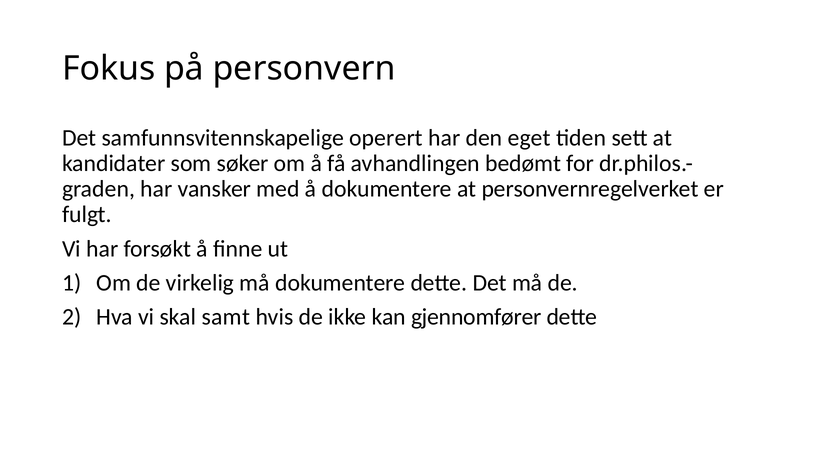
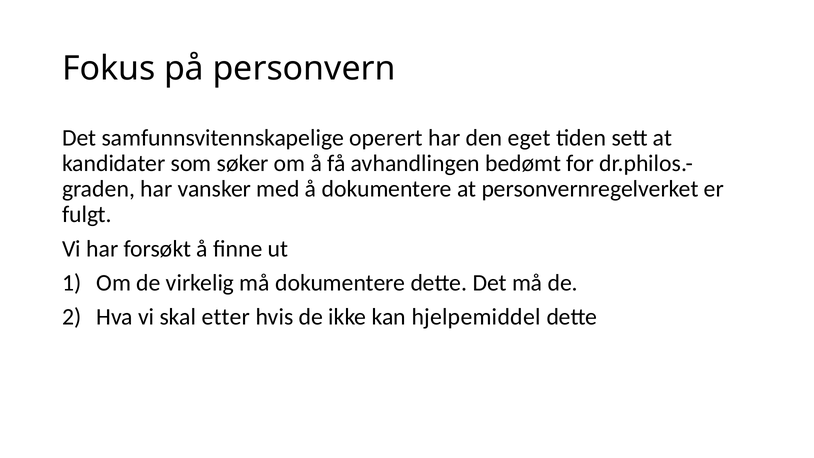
samt: samt -> etter
gjennomfører: gjennomfører -> hjelpemiddel
